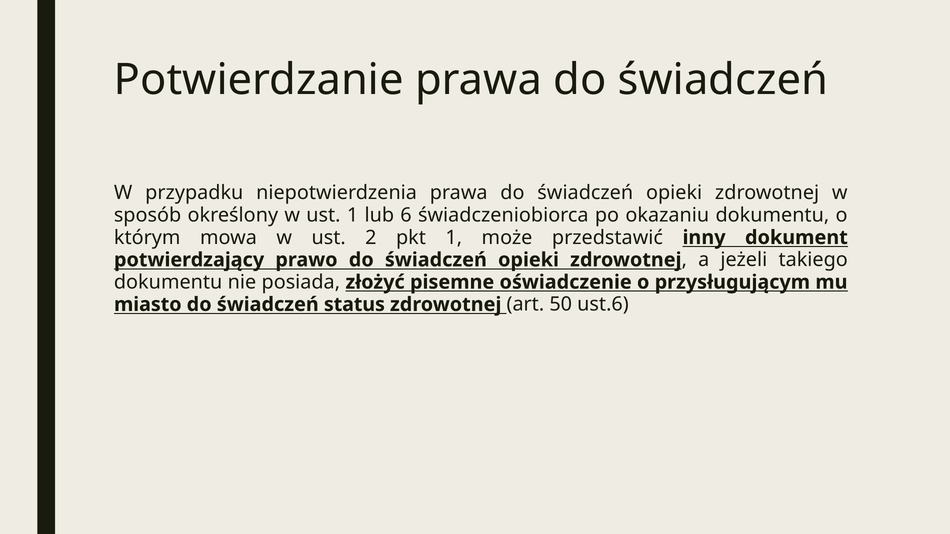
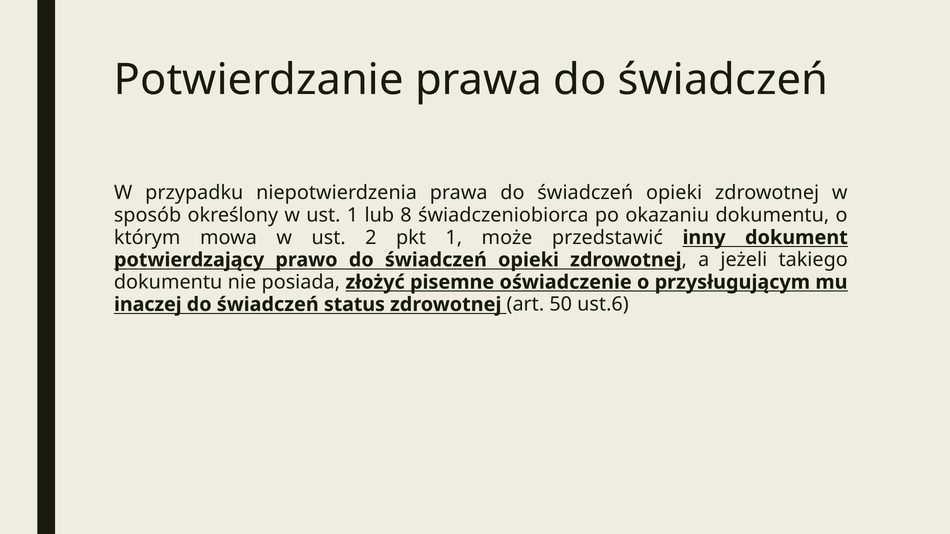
6: 6 -> 8
miasto: miasto -> inaczej
